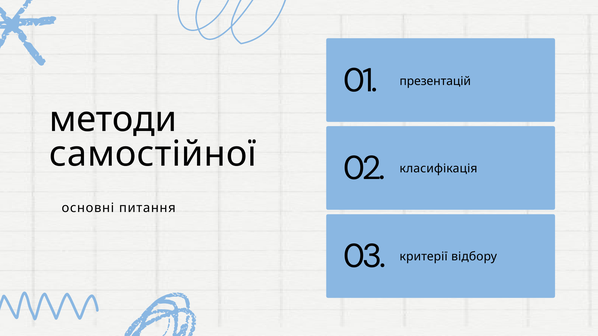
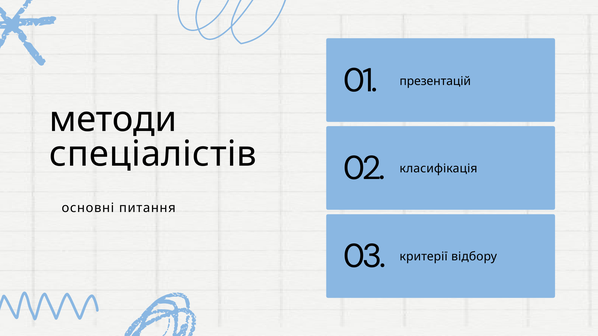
самостійної: самостійної -> спеціалістів
